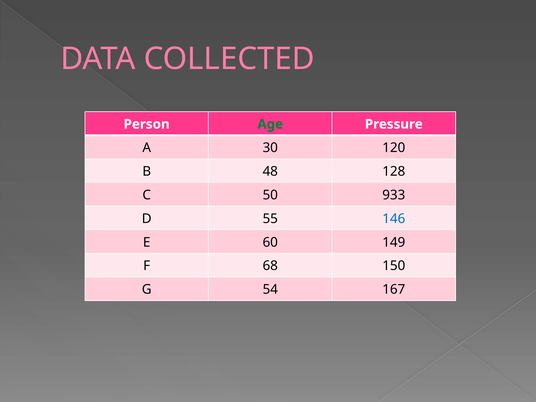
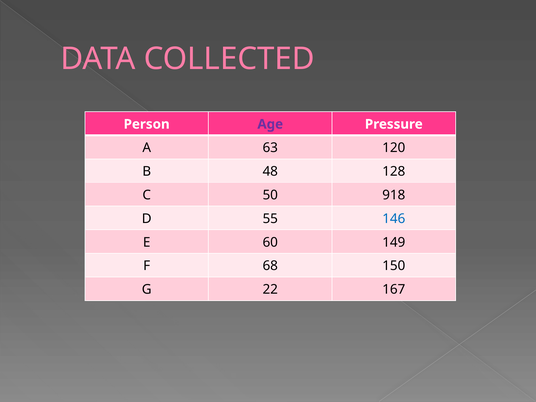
Age colour: green -> purple
30: 30 -> 63
933: 933 -> 918
54: 54 -> 22
